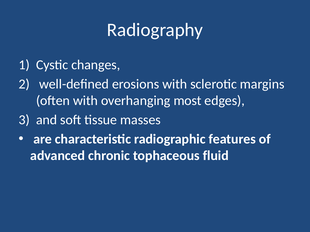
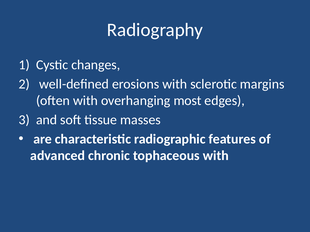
tophaceous fluid: fluid -> with
